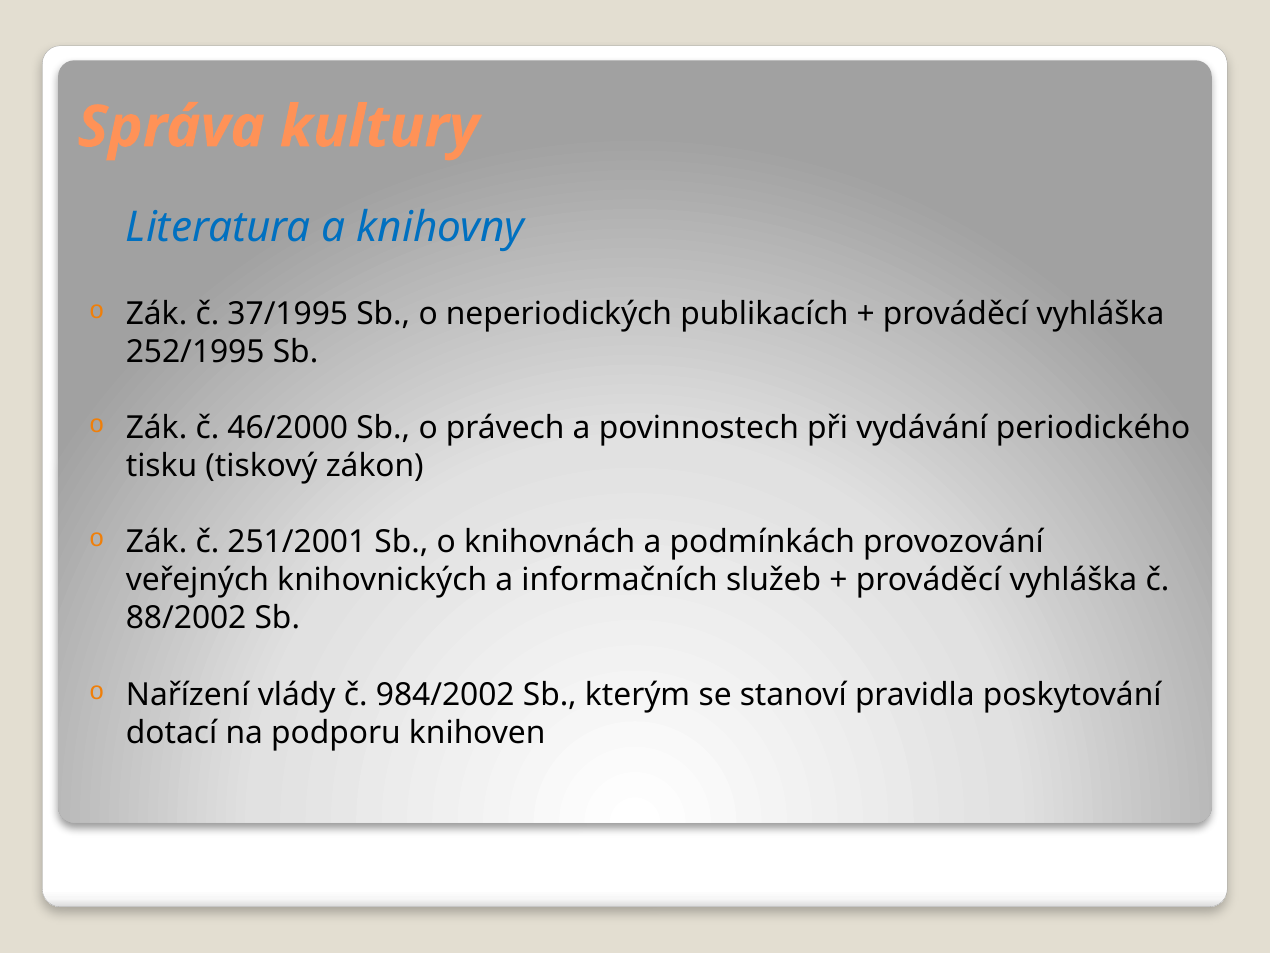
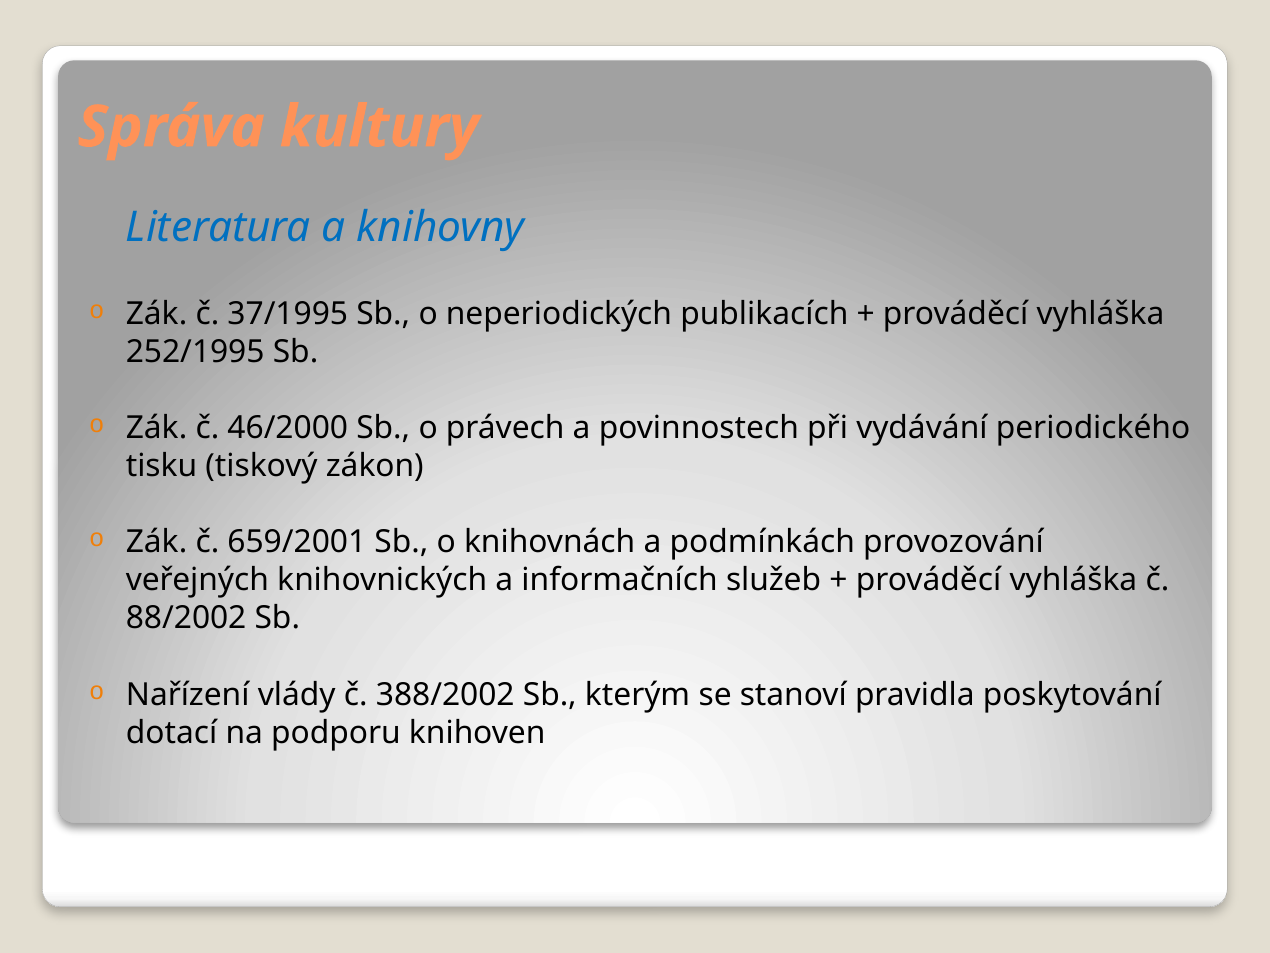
251/2001: 251/2001 -> 659/2001
984/2002: 984/2002 -> 388/2002
